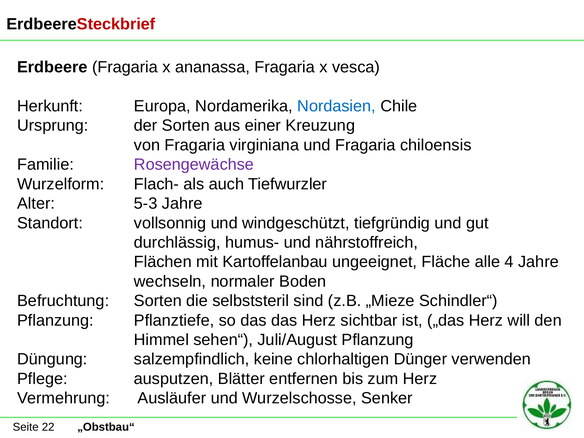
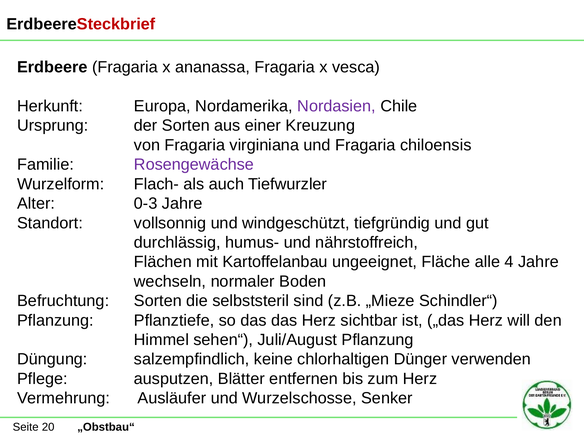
Nordasien colour: blue -> purple
5-3: 5-3 -> 0-3
22: 22 -> 20
